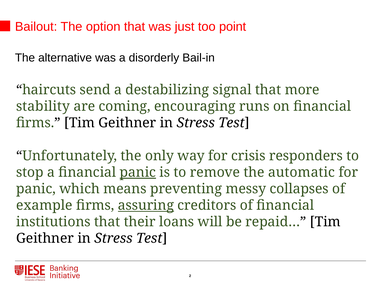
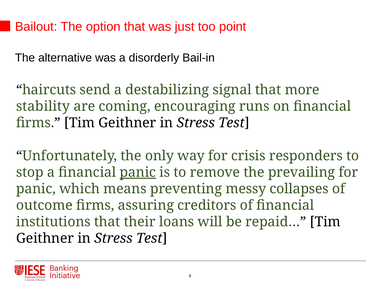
automatic: automatic -> prevailing
example: example -> outcome
assuring underline: present -> none
